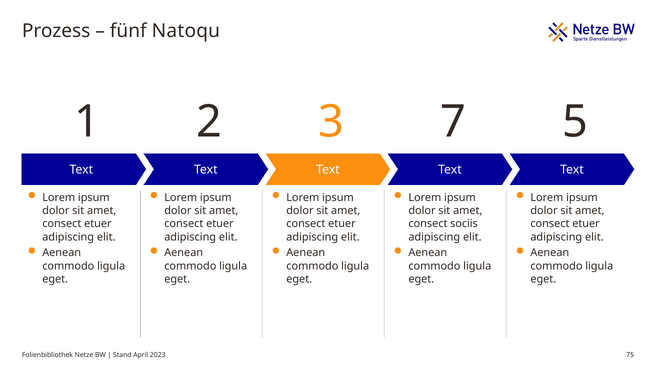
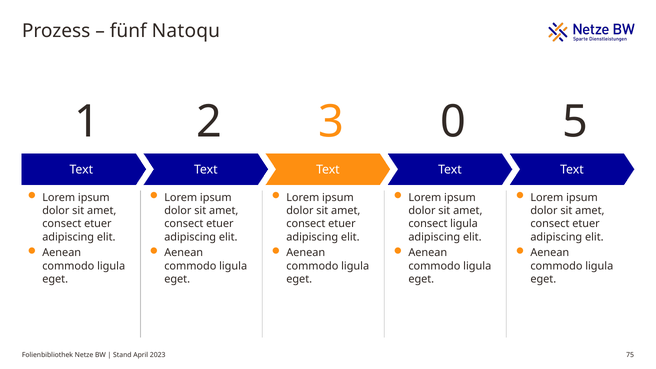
7: 7 -> 0
consect sociis: sociis -> ligula
